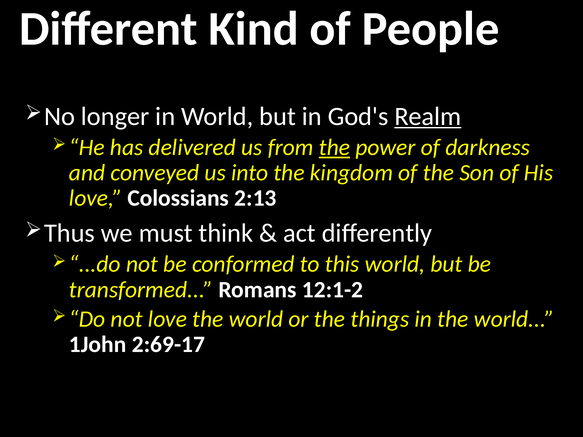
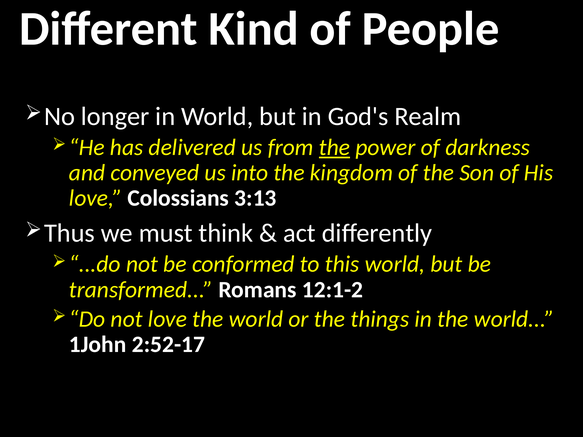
Realm underline: present -> none
2:13: 2:13 -> 3:13
2:69-17: 2:69-17 -> 2:52-17
